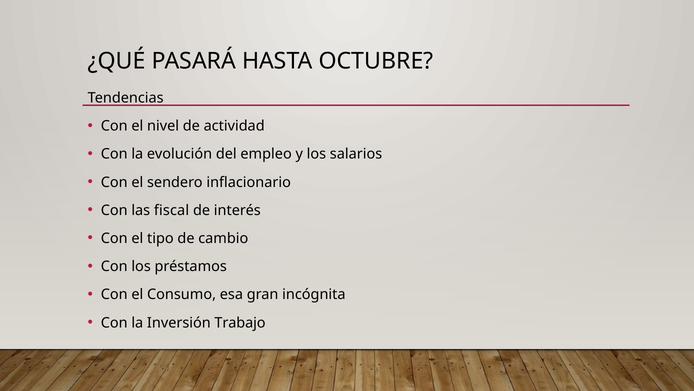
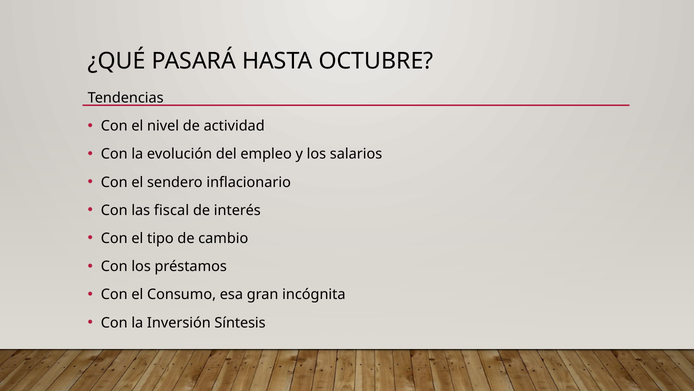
Trabajo: Trabajo -> Síntesis
